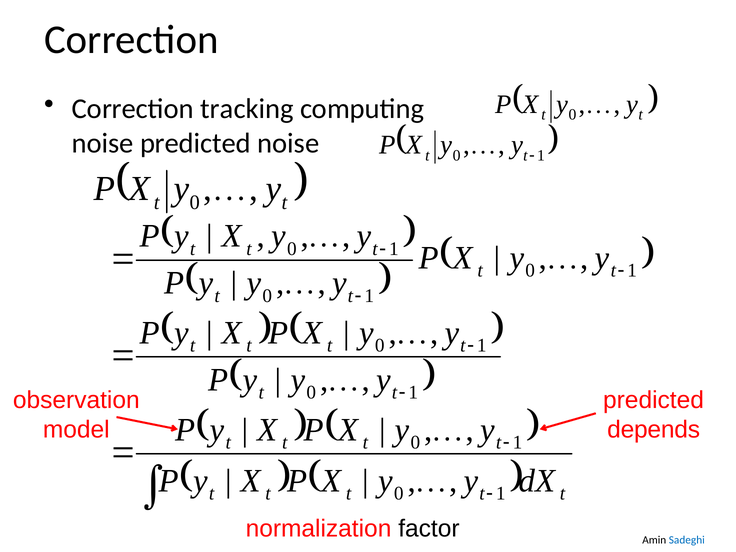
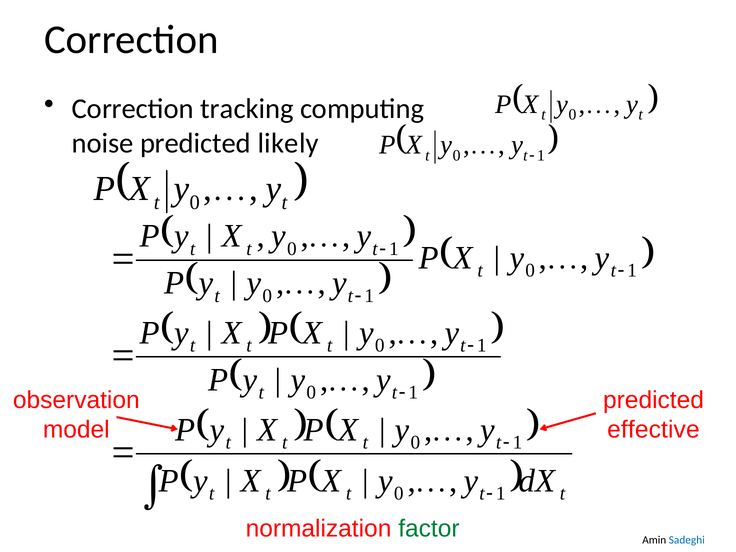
predicted noise: noise -> likely
depends: depends -> effective
factor colour: black -> green
